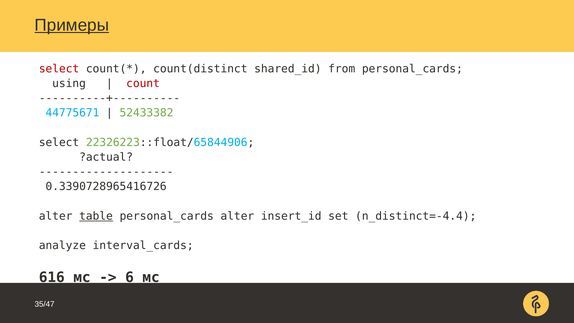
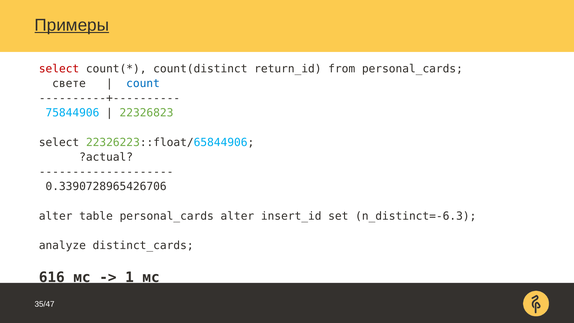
shared_id: shared_id -> return_id
using: using -> свете
count colour: red -> blue
44775671: 44775671 -> 75844906
52433382: 52433382 -> 22326823
0.3390728965416726: 0.3390728965416726 -> 0.3390728965426706
table underline: present -> none
n_distinct=-4.4: n_distinct=-4.4 -> n_distinct=-6.3
interval_cards: interval_cards -> distinct_cards
6: 6 -> 1
